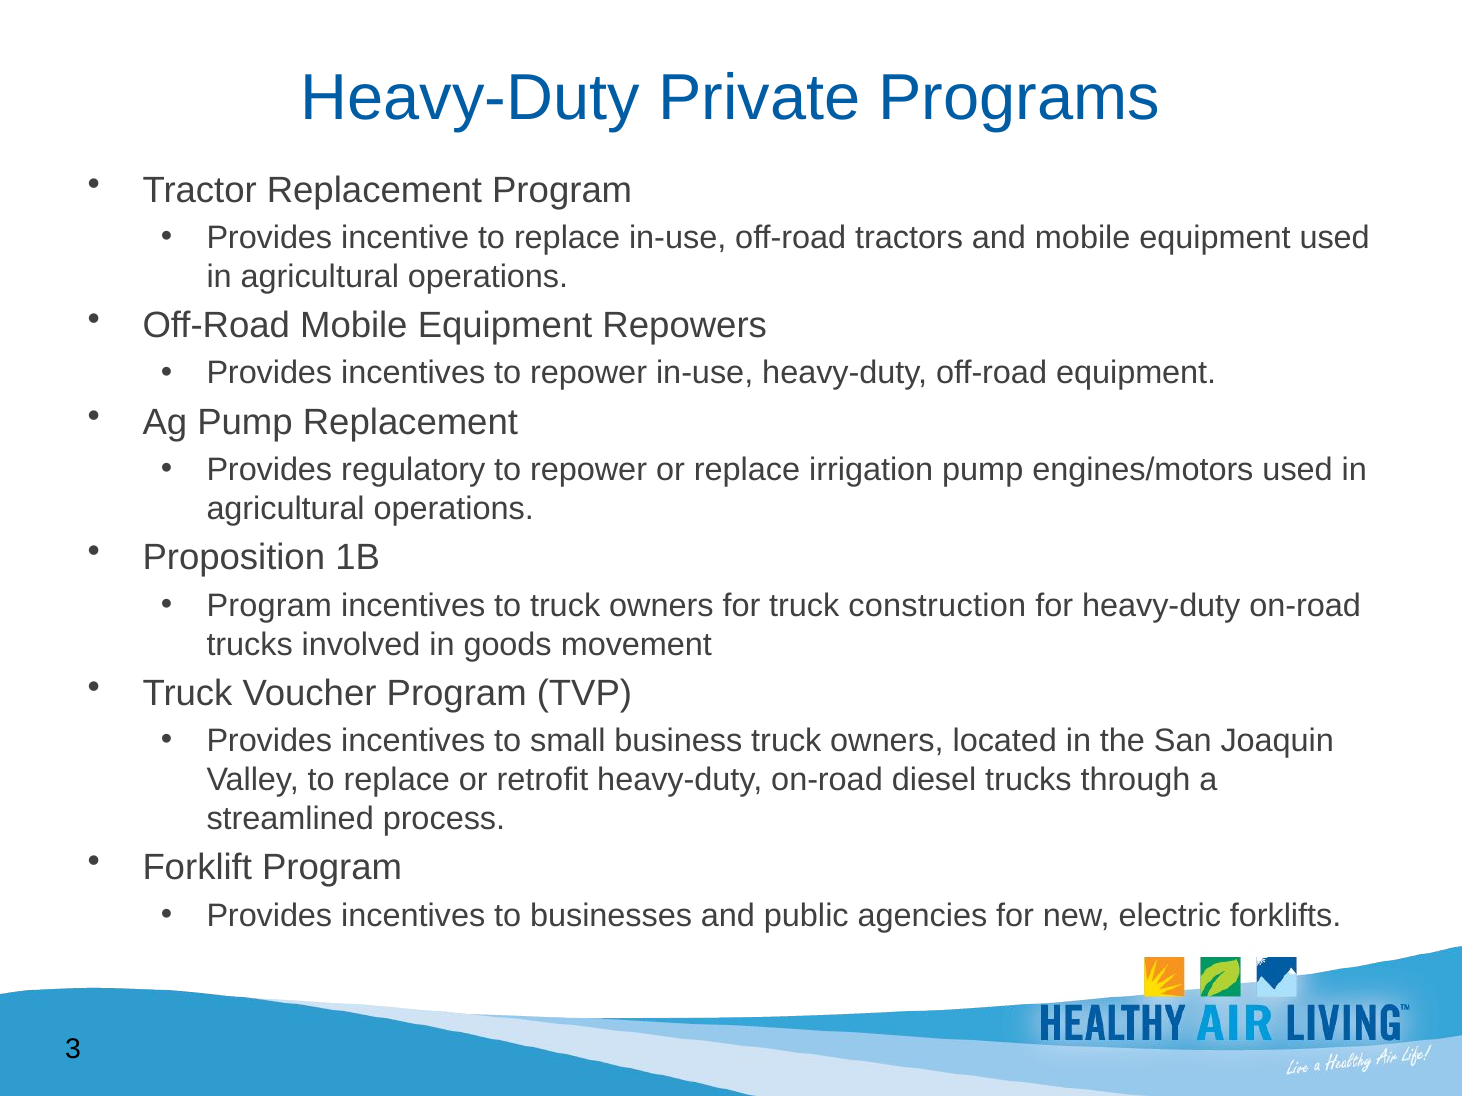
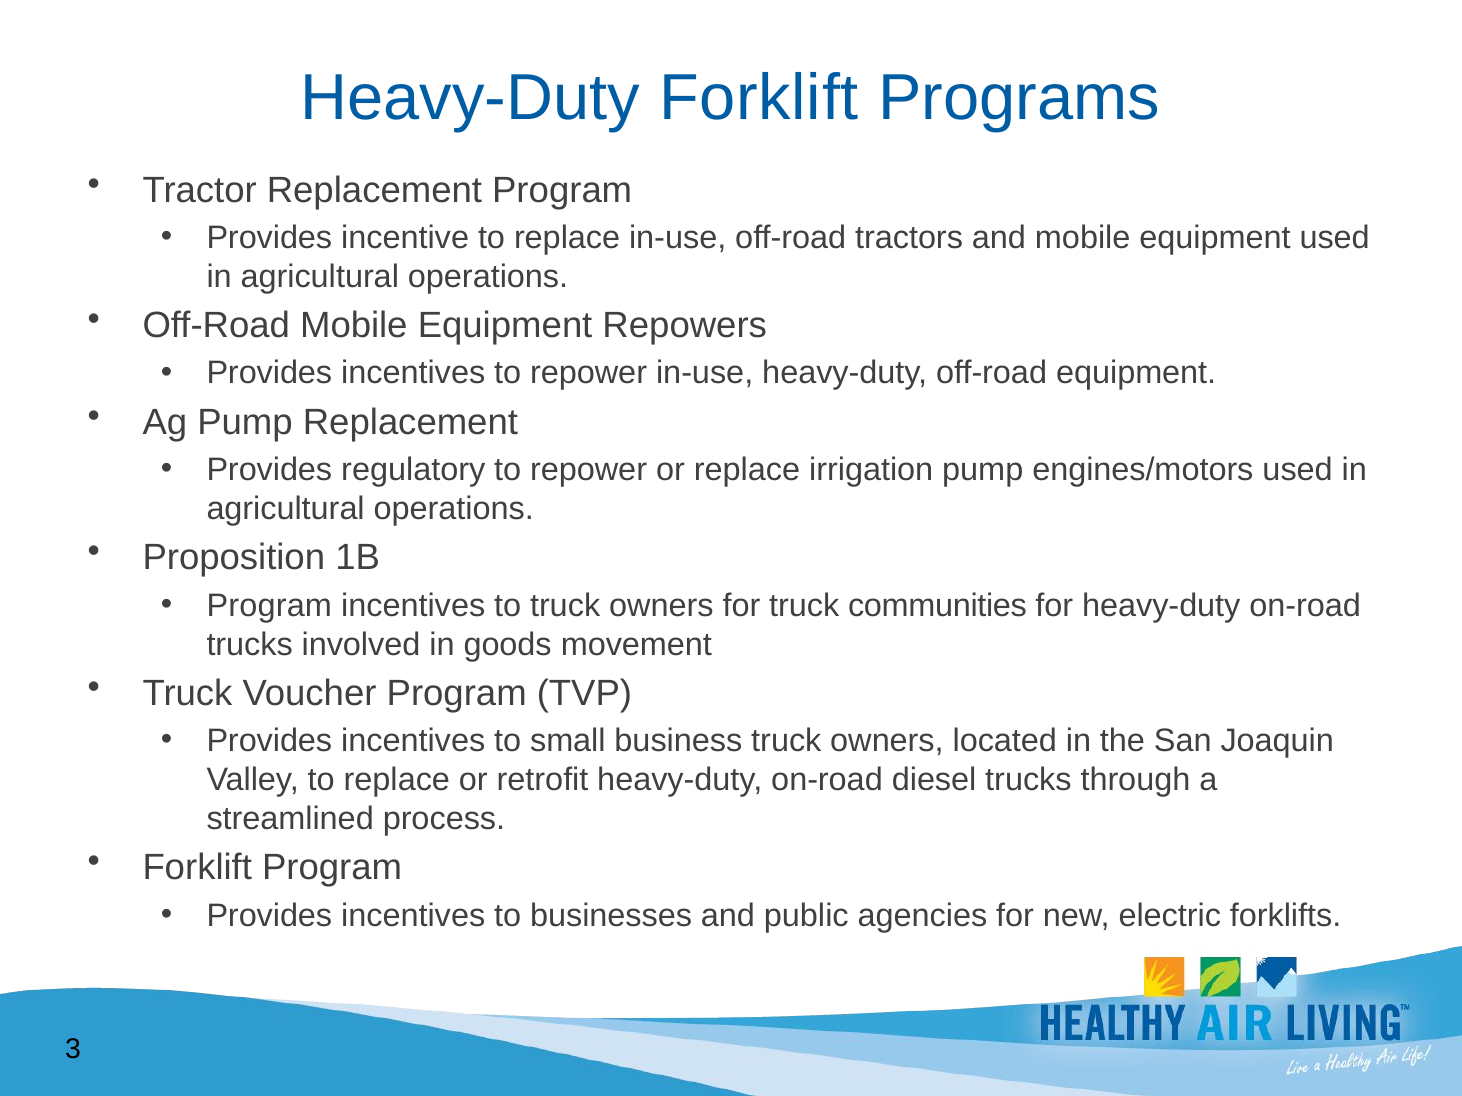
Heavy-Duty Private: Private -> Forklift
construction: construction -> communities
